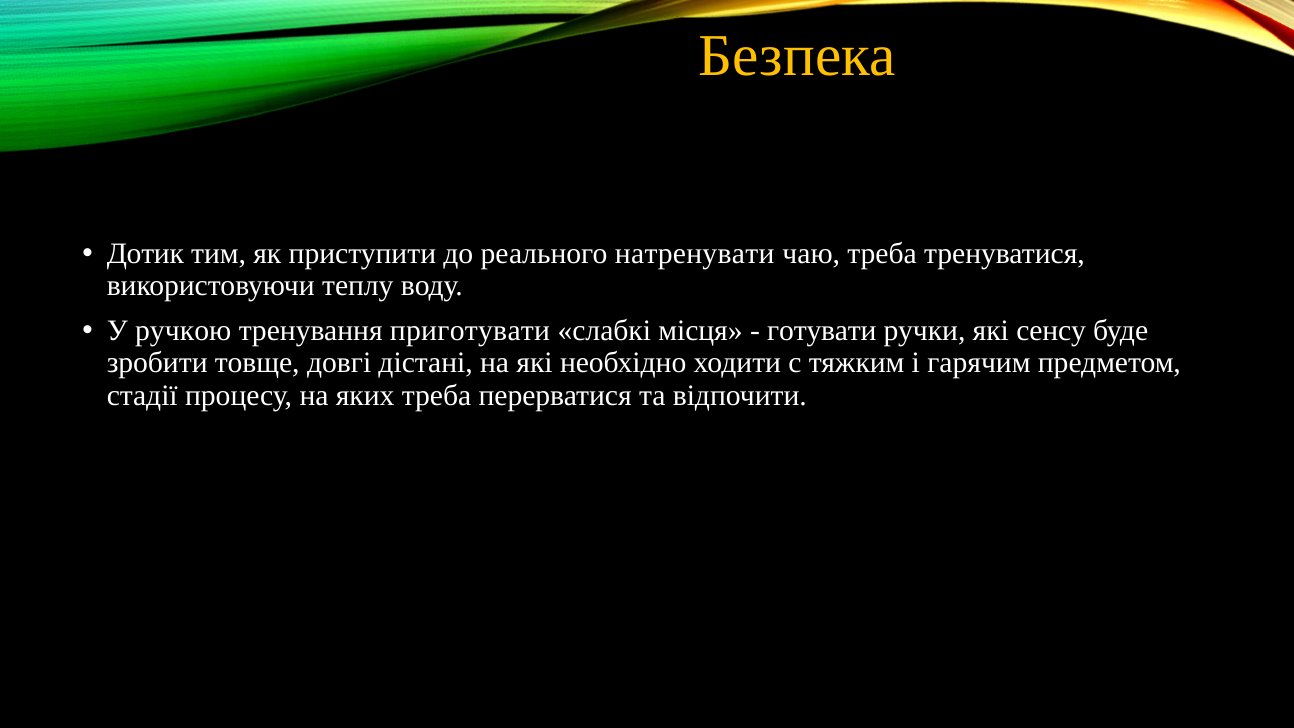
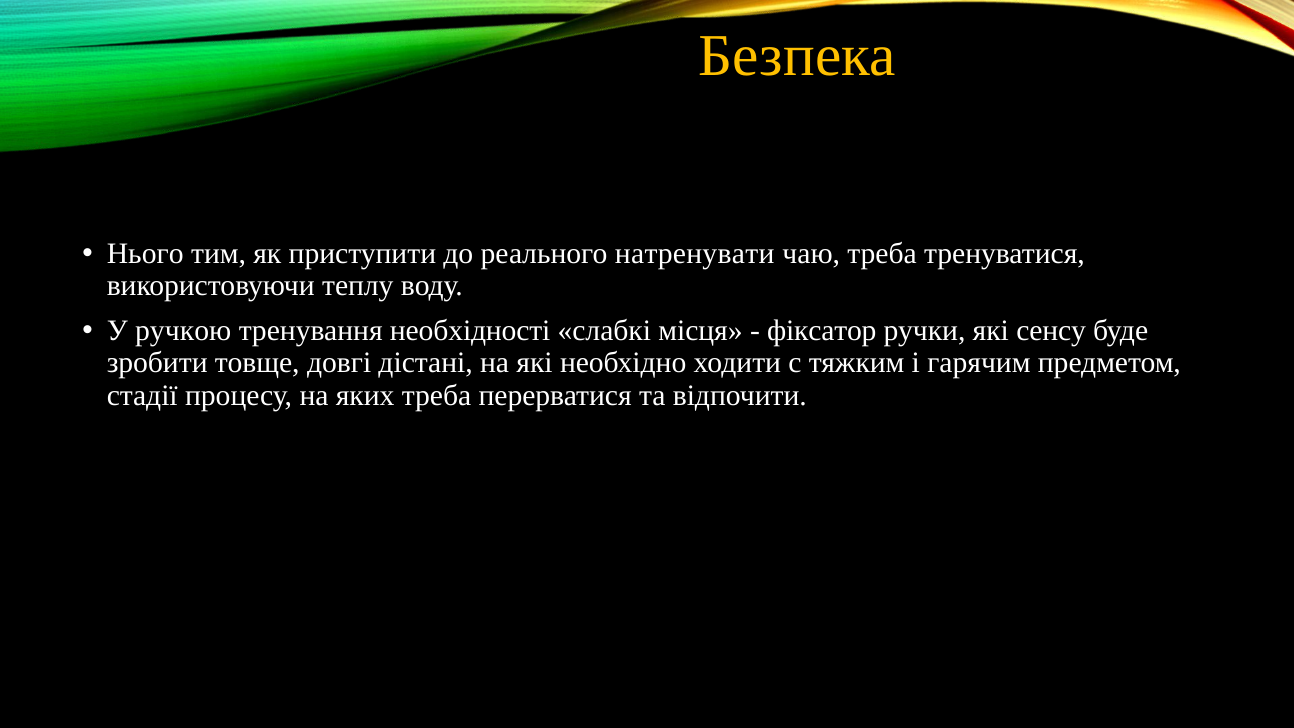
Дотик: Дотик -> Нього
приготувати: приготувати -> необхідності
готувати: готувати -> фіксатор
